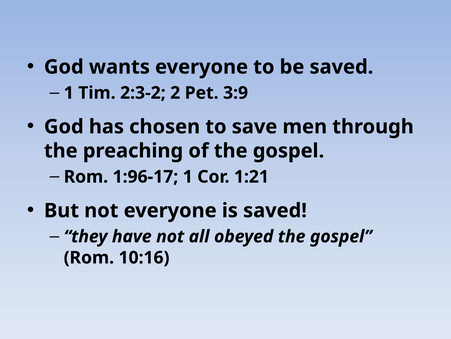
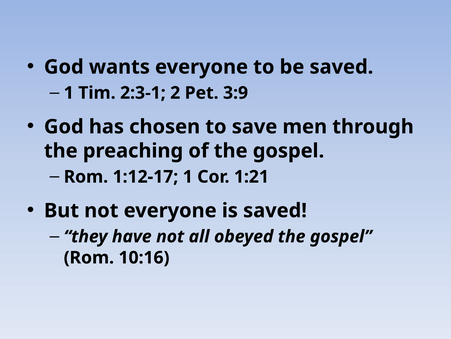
2:3-2: 2:3-2 -> 2:3-1
1:96-17: 1:96-17 -> 1:12-17
